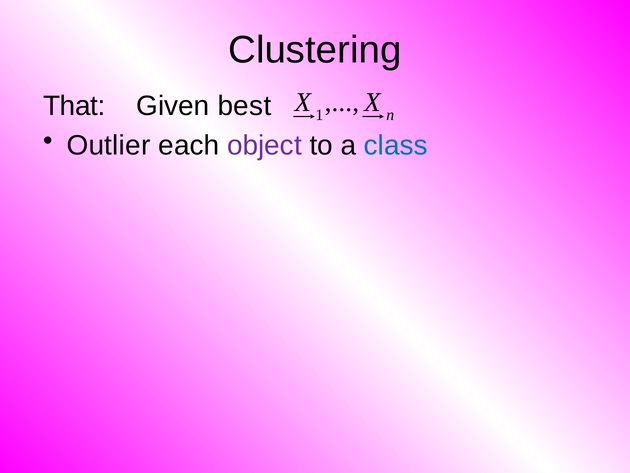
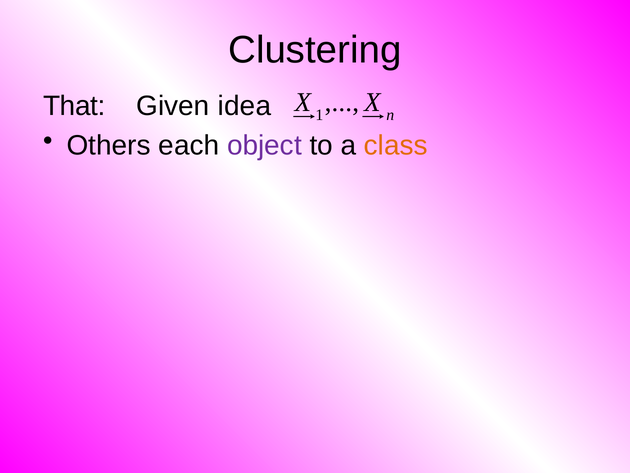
best: best -> idea
Outlier: Outlier -> Others
class colour: blue -> orange
